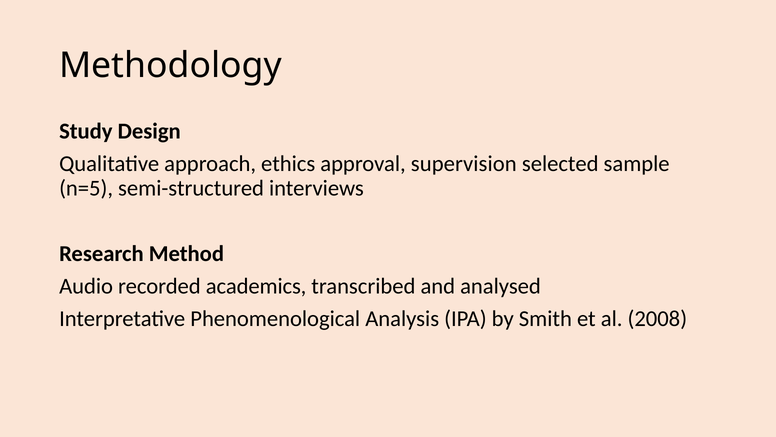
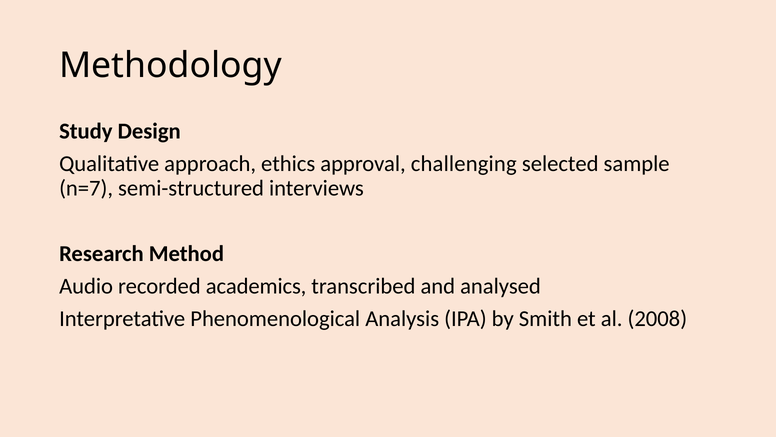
supervision: supervision -> challenging
n=5: n=5 -> n=7
